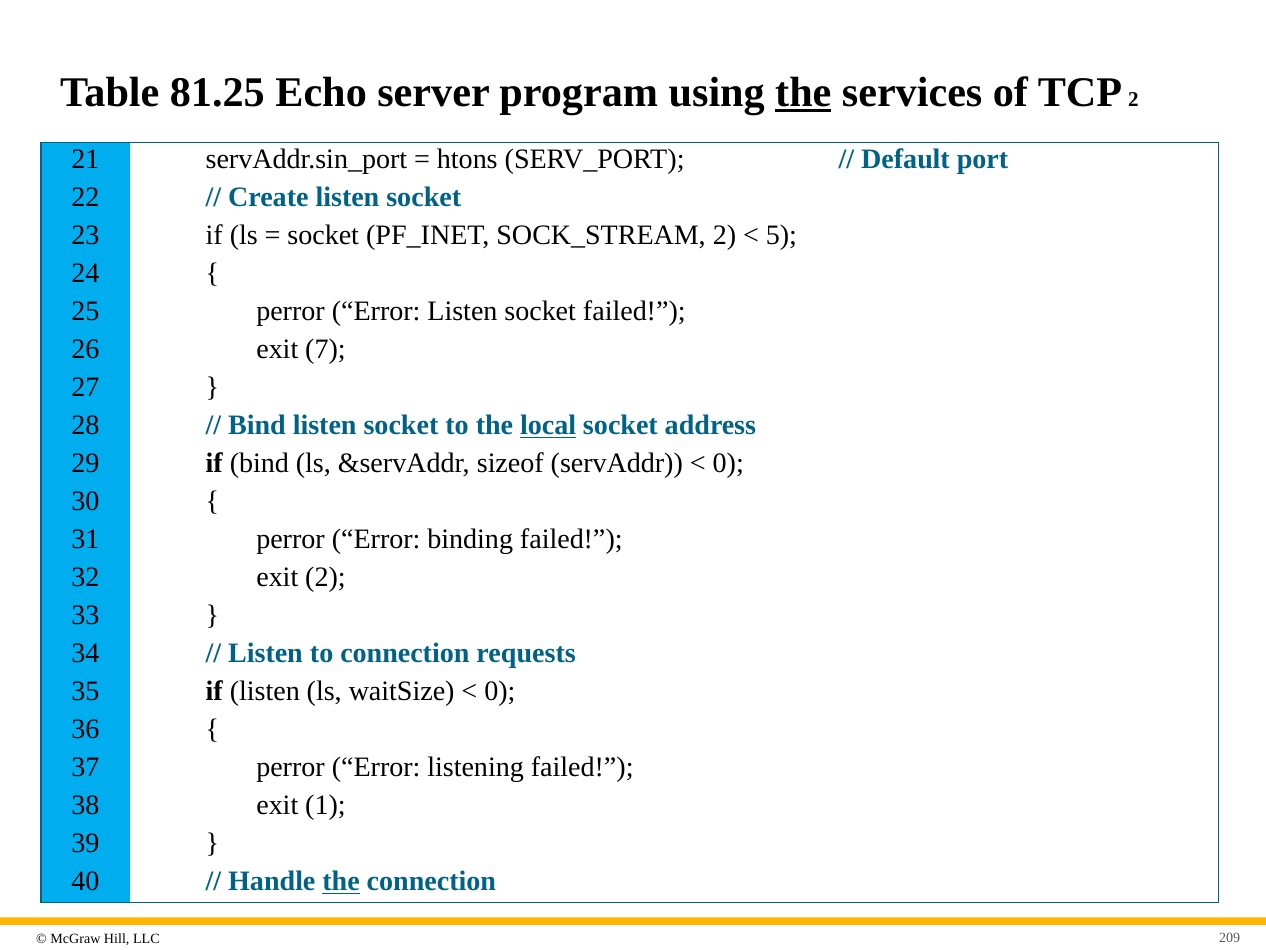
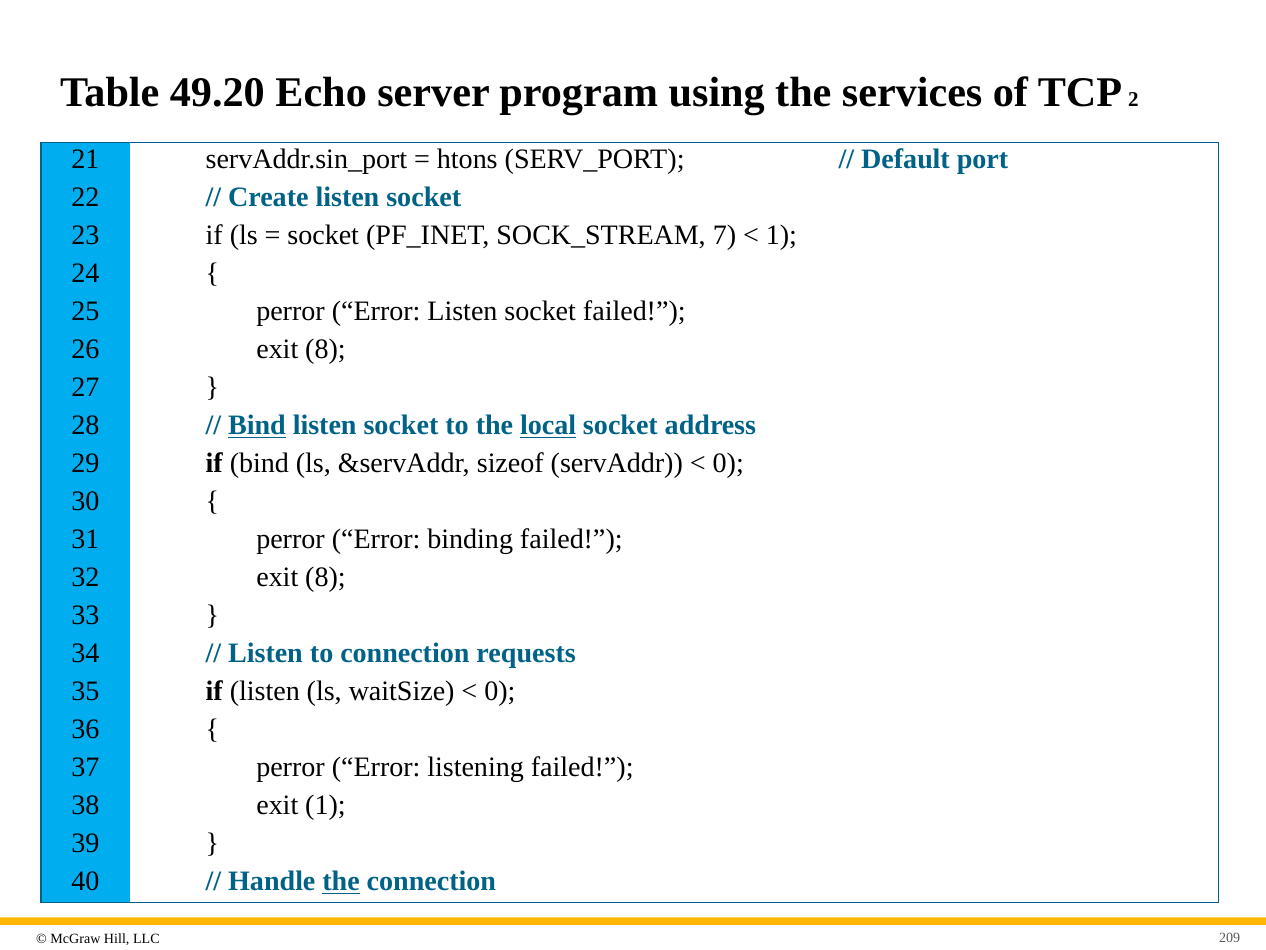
81.25: 81.25 -> 49.20
the at (803, 92) underline: present -> none
2 at (725, 235): 2 -> 7
5 at (781, 235): 5 -> 1
26 exit 7: 7 -> 8
Bind at (257, 425) underline: none -> present
32 exit 2: 2 -> 8
